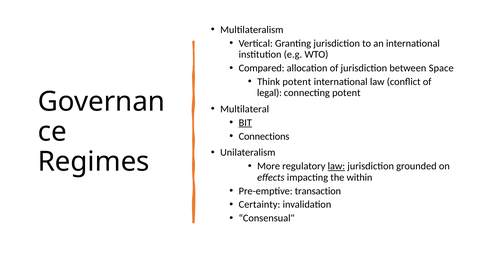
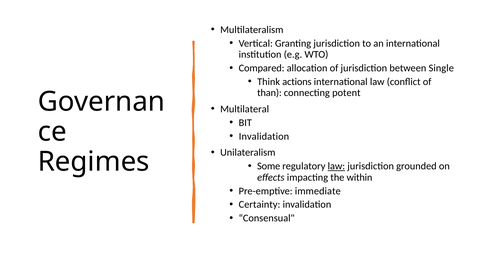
Space: Space -> Single
Think potent: potent -> actions
legal: legal -> than
BIT underline: present -> none
Connections at (264, 136): Connections -> Invalidation
More: More -> Some
transaction: transaction -> immediate
